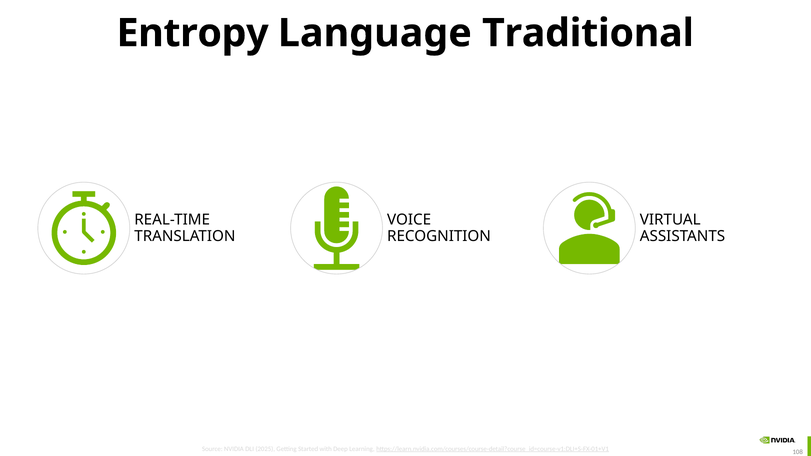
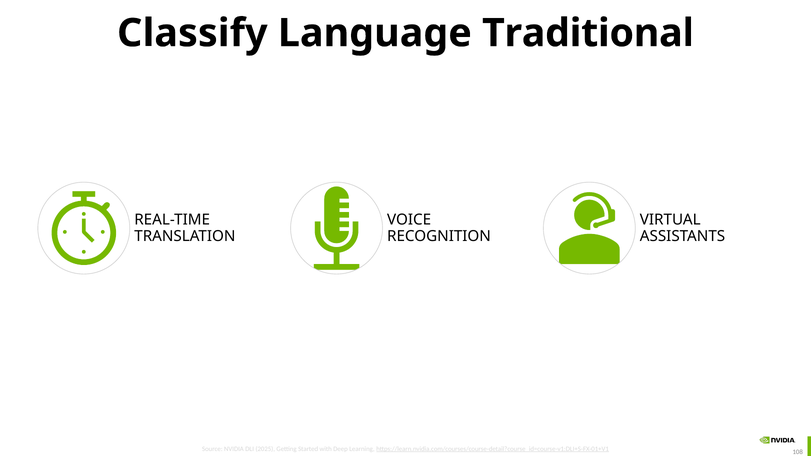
Entropy: Entropy -> Classify
